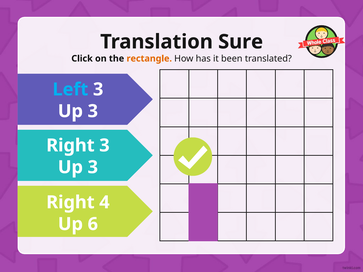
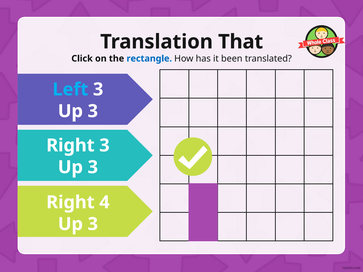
Sure: Sure -> That
rectangle colour: orange -> blue
6 at (93, 224): 6 -> 3
